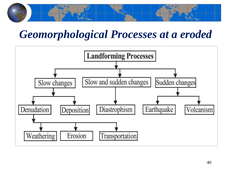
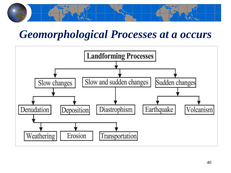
eroded: eroded -> occurs
